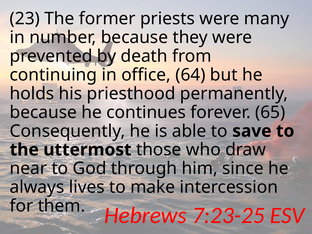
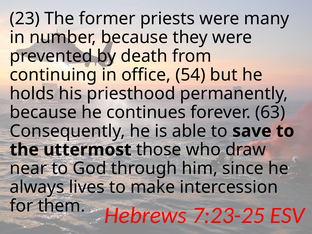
64: 64 -> 54
65: 65 -> 63
